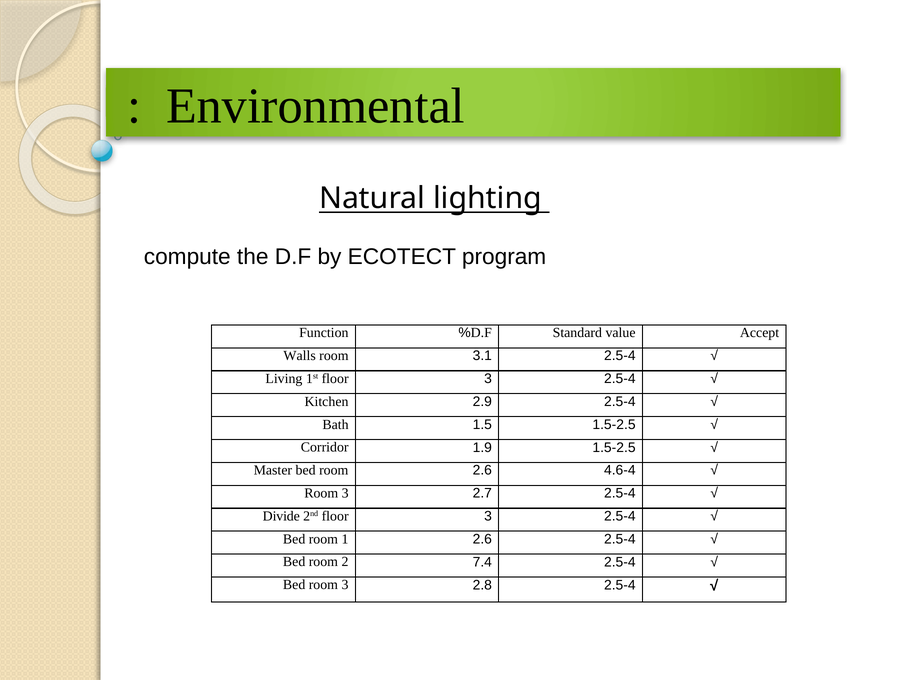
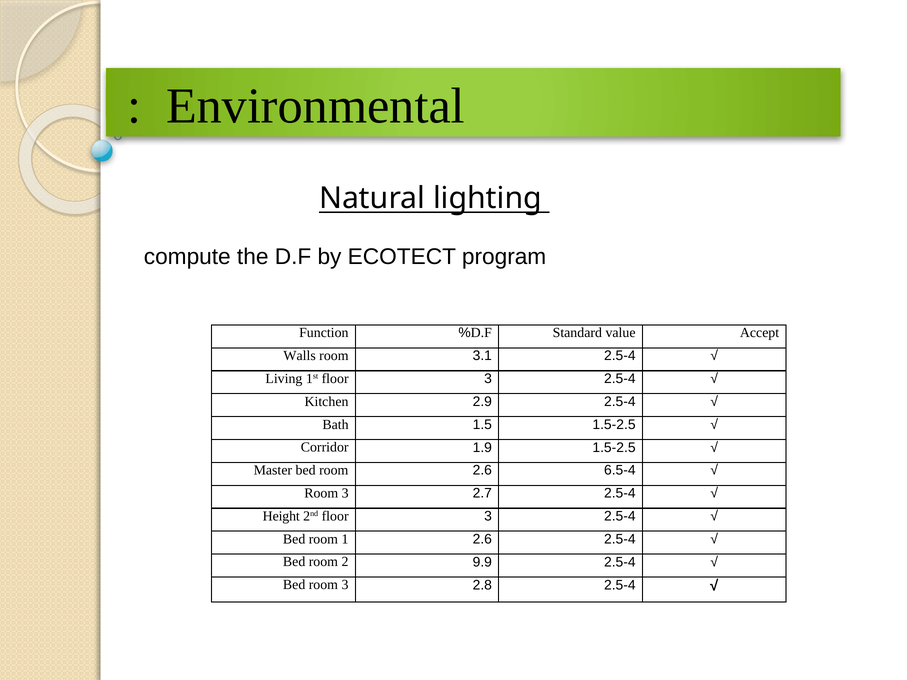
4.6-4: 4.6-4 -> 6.5-4
Divide: Divide -> Height
7.4: 7.4 -> 9.9
